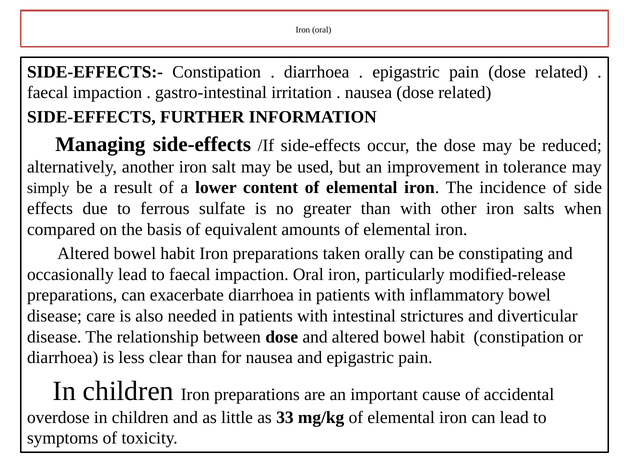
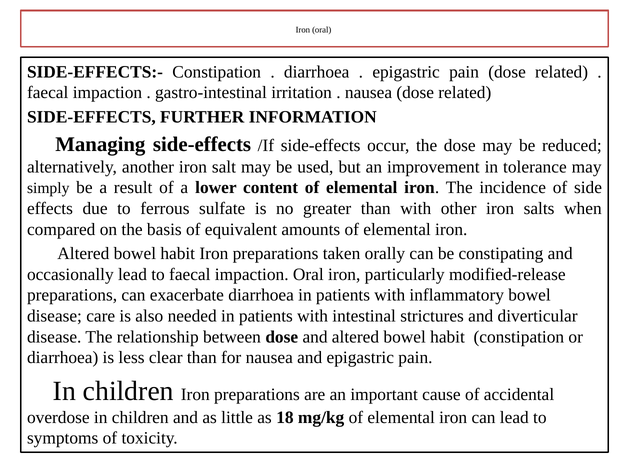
33: 33 -> 18
